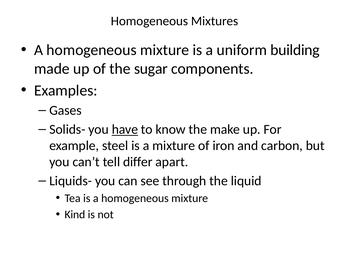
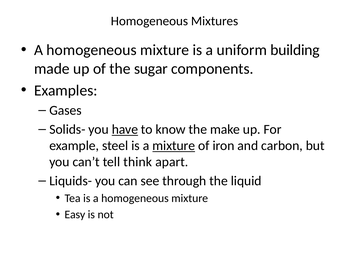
mixture at (174, 146) underline: none -> present
differ: differ -> think
Kind: Kind -> Easy
